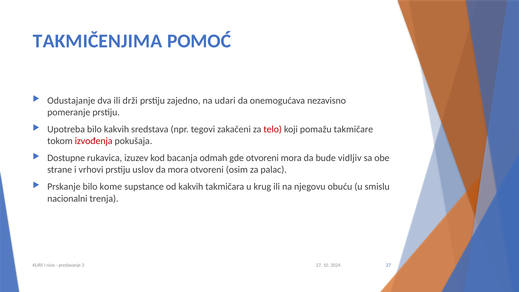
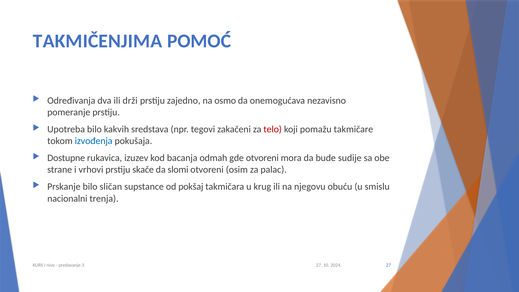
Odustajanje: Odustajanje -> Određivanja
udari: udari -> osmo
izvođenja colour: red -> blue
vidljiv: vidljiv -> sudije
uslov: uslov -> skače
da mora: mora -> slomi
kome: kome -> sličan
od kakvih: kakvih -> pokšaj
